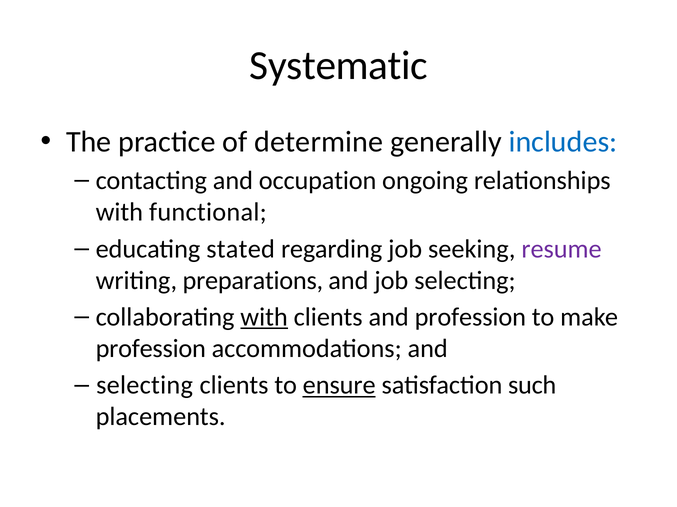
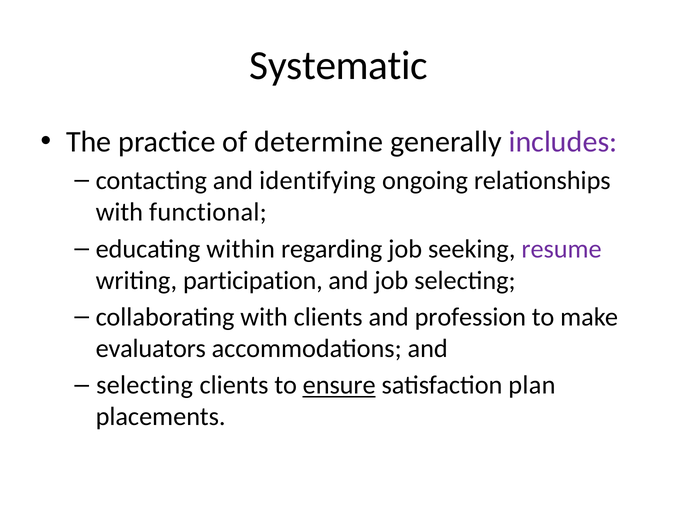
includes colour: blue -> purple
occupation: occupation -> identifying
stated: stated -> within
preparations: preparations -> participation
with at (264, 318) underline: present -> none
profession at (151, 349): profession -> evaluators
such: such -> plan
